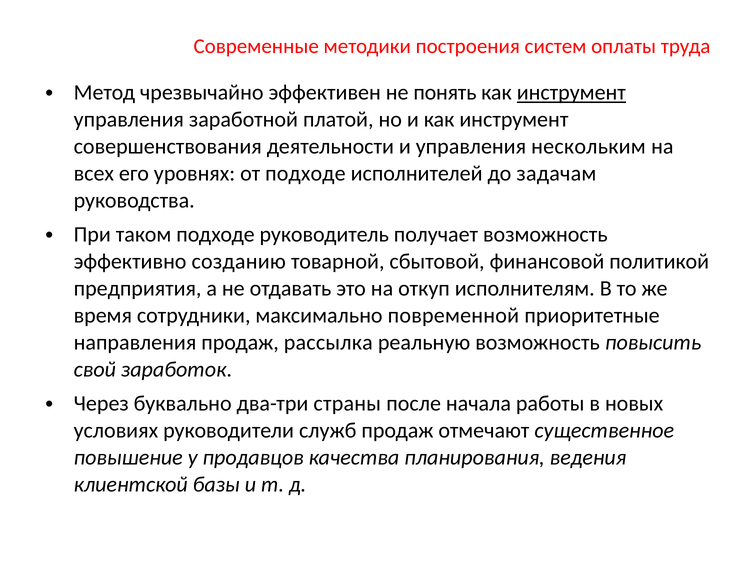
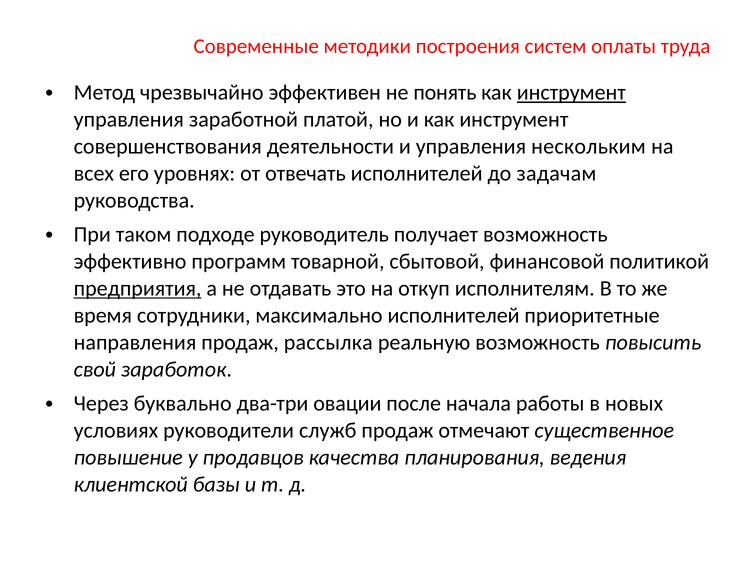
от подходе: подходе -> отвечать
созданию: созданию -> программ
предприятия underline: none -> present
максимально повременной: повременной -> исполнителей
страны: страны -> овации
